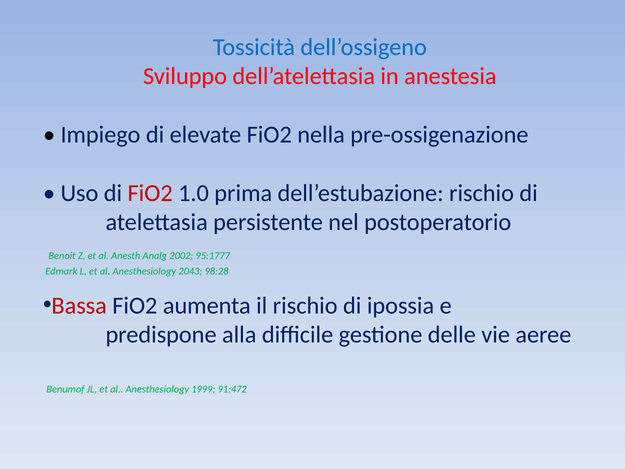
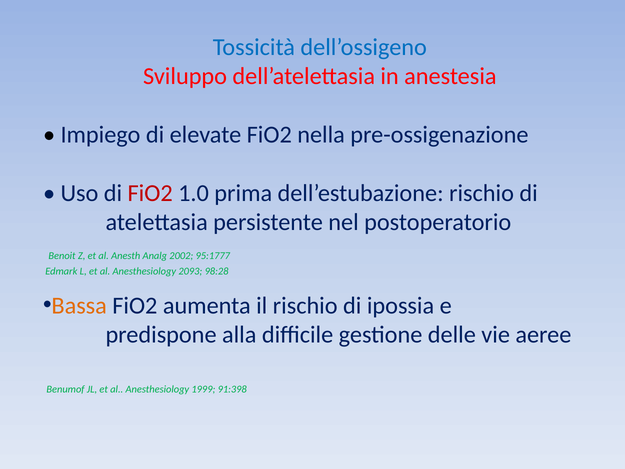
2043: 2043 -> 2093
Bassa colour: red -> orange
91:472: 91:472 -> 91:398
